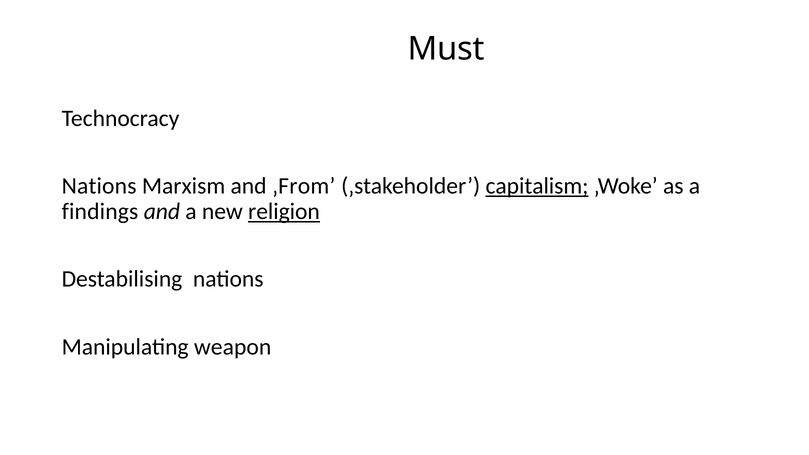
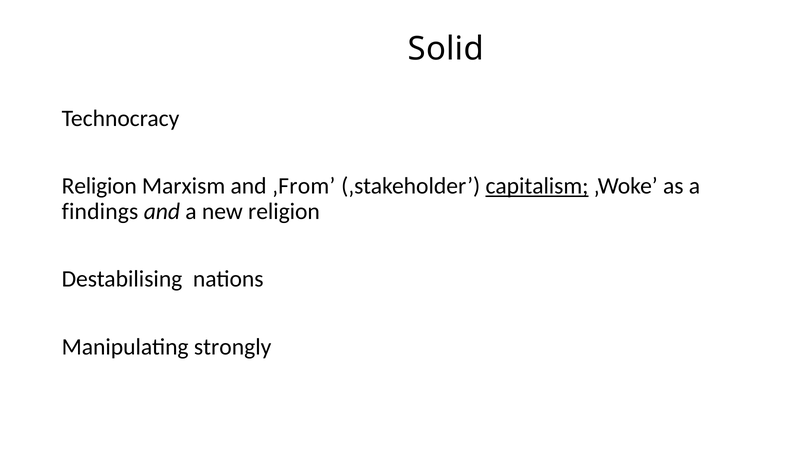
Must: Must -> Solid
Nations at (99, 186): Nations -> Religion
religion at (284, 211) underline: present -> none
weapon: weapon -> strongly
